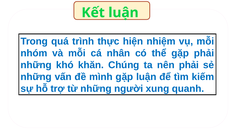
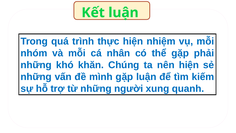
nên phải: phải -> hiện
